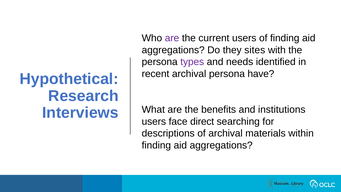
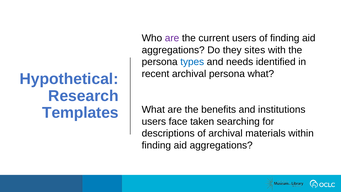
types colour: purple -> blue
persona have: have -> what
Interviews: Interviews -> Templates
direct: direct -> taken
